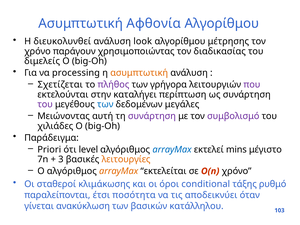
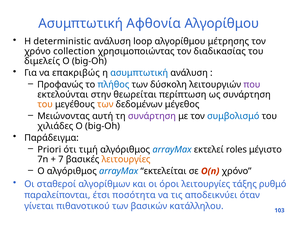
διευκολυνθεί: διευκολυνθεί -> deterministic
look: look -> loop
παράγουν: παράγουν -> collection
processing: processing -> επακριβώς
ασυμπτωτική at (139, 73) colour: orange -> blue
Σχετίζεται: Σχετίζεται -> Προφανώς
πλήθος colour: purple -> blue
γρήγορα: γρήγορα -> δύσκολη
καταλήγει: καταλήγει -> θεωρείται
του at (45, 104) colour: purple -> orange
των at (105, 104) colour: blue -> orange
μεγάλες: μεγάλες -> μέγεθος
συμβολισμό colour: purple -> blue
level: level -> τιμή
mins: mins -> roles
3: 3 -> 7
arrayMax at (119, 171) colour: orange -> blue
κλιμάκωσης: κλιμάκωσης -> αλγορίθμων
όροι conditional: conditional -> λειτουργίες
ανακύκλωση: ανακύκλωση -> πιθανοτικού
